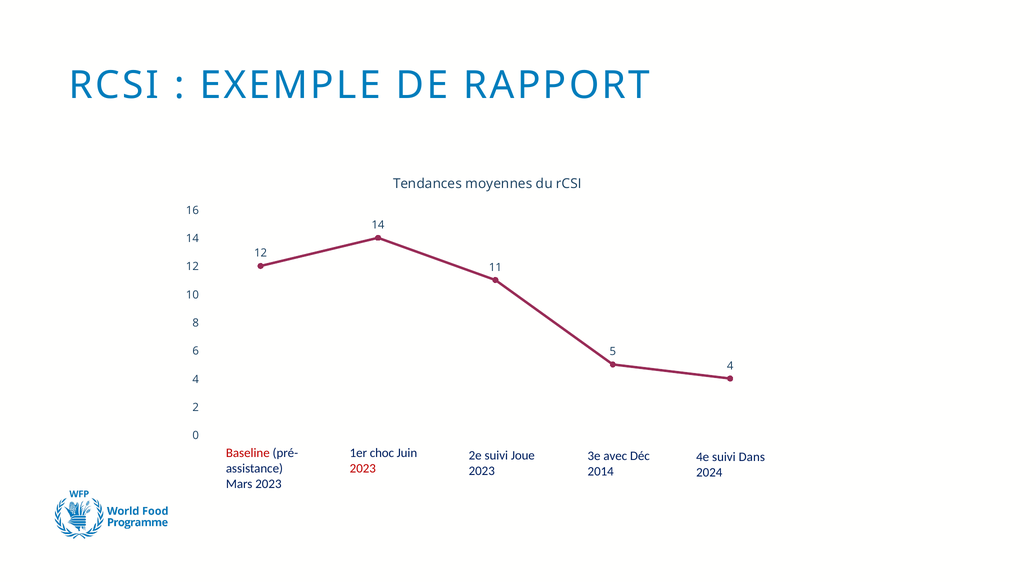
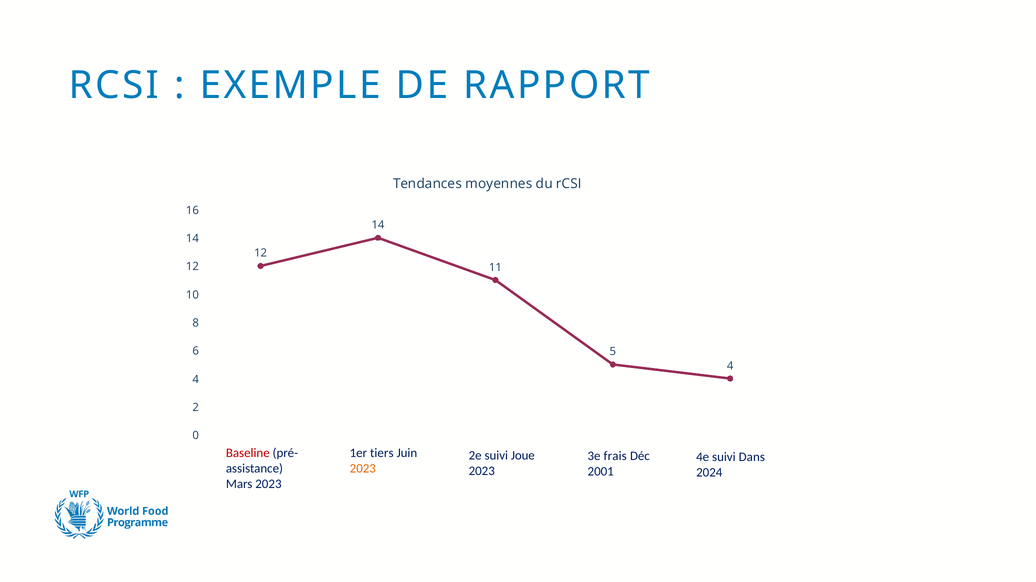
choc: choc -> tiers
avec: avec -> frais
2023 at (363, 469) colour: red -> orange
2014: 2014 -> 2001
